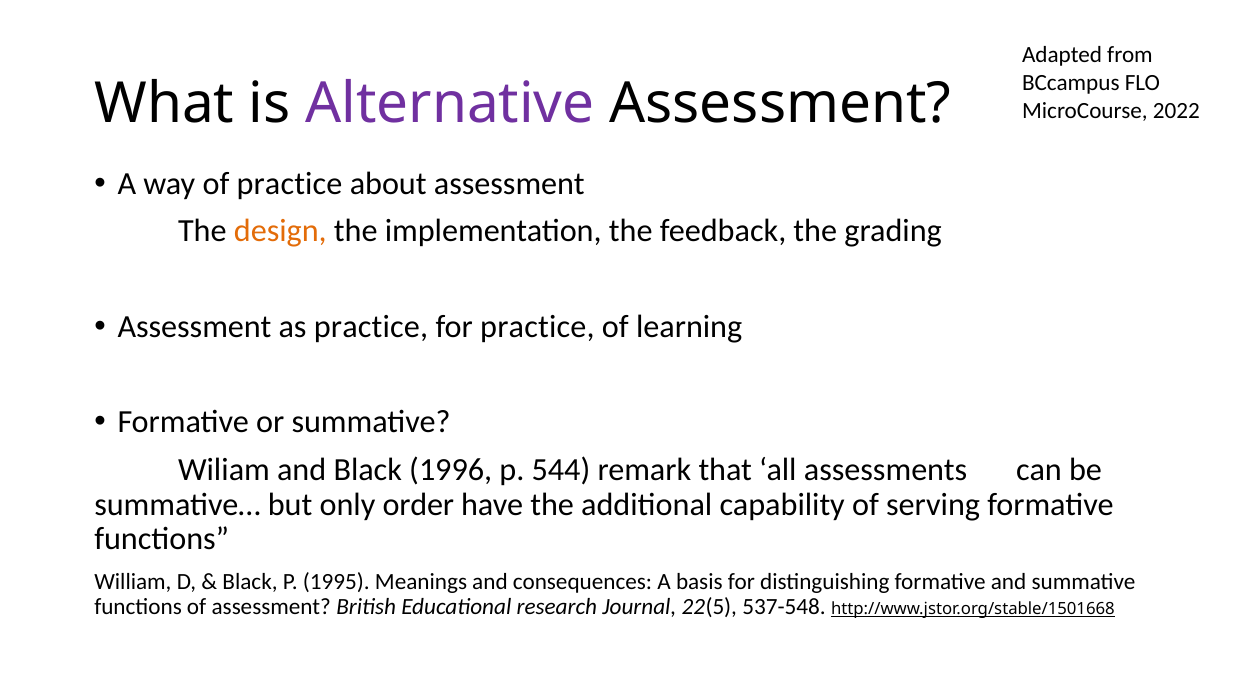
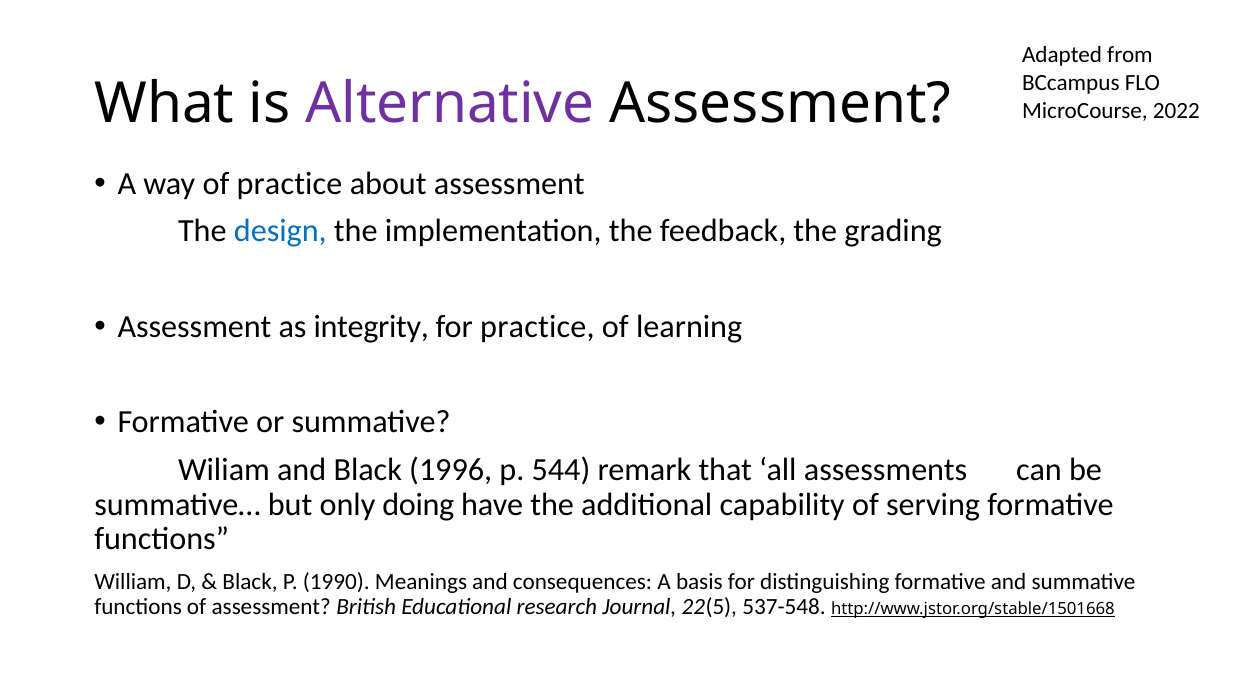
design colour: orange -> blue
as practice: practice -> integrity
order: order -> doing
1995: 1995 -> 1990
